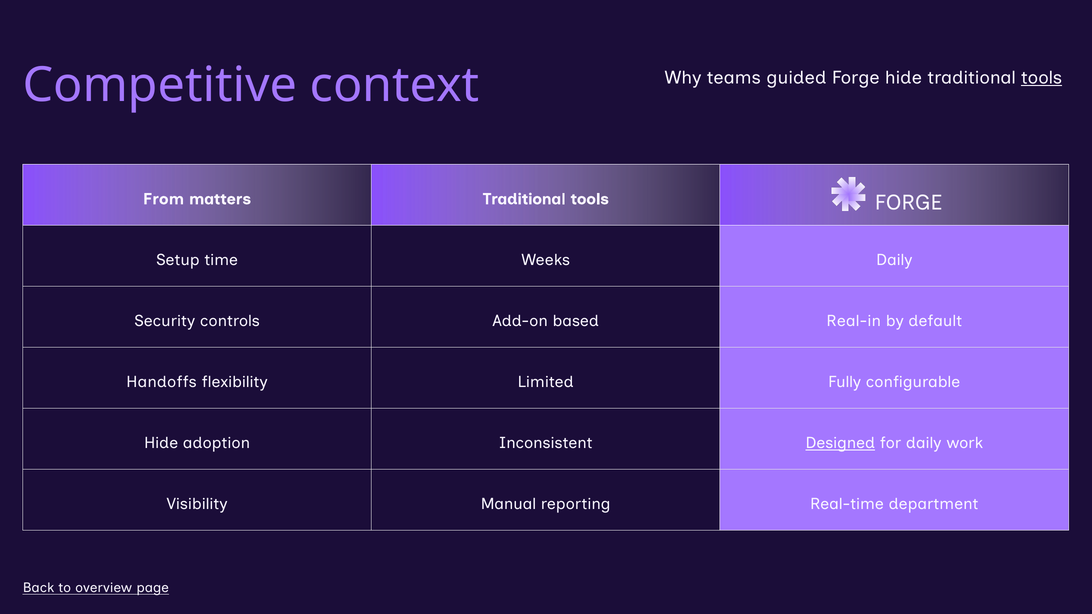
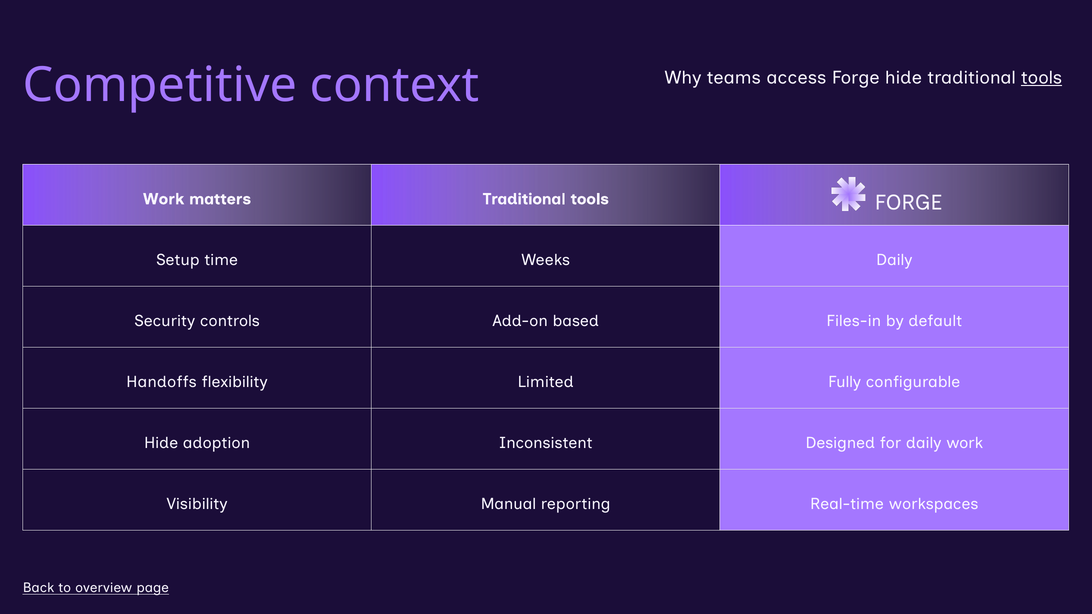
guided: guided -> access
From at (164, 199): From -> Work
Real-in: Real-in -> Files-in
Designed underline: present -> none
department: department -> workspaces
